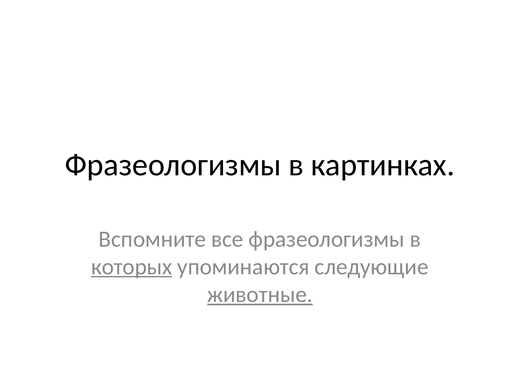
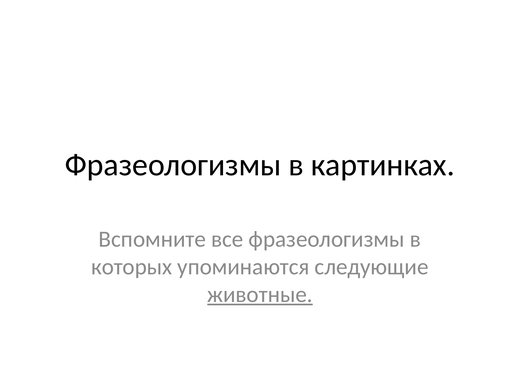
которых underline: present -> none
